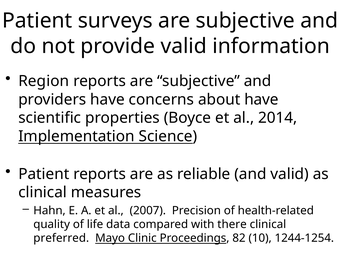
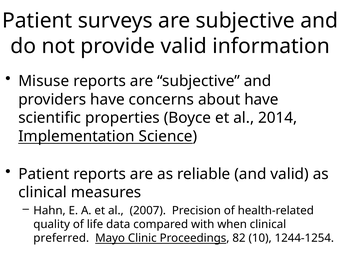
Region: Region -> Misuse
there: there -> when
